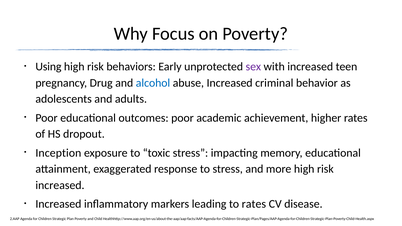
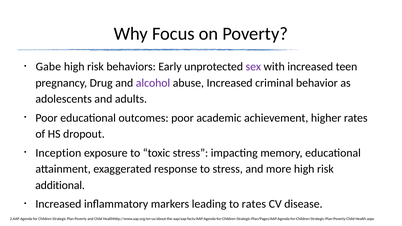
Using: Using -> Gabe
alcohol colour: blue -> purple
increased at (60, 185): increased -> additional
